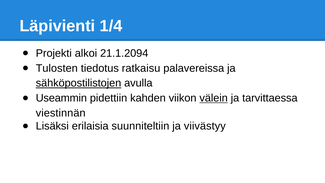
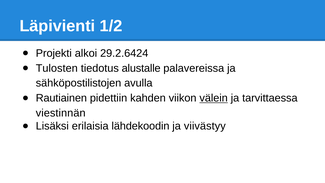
1/4: 1/4 -> 1/2
21.1.2094: 21.1.2094 -> 29.2.6424
ratkaisu: ratkaisu -> alustalle
sähköpostilistojen underline: present -> none
Useammin: Useammin -> Rautiainen
suunniteltiin: suunniteltiin -> lähdekoodin
